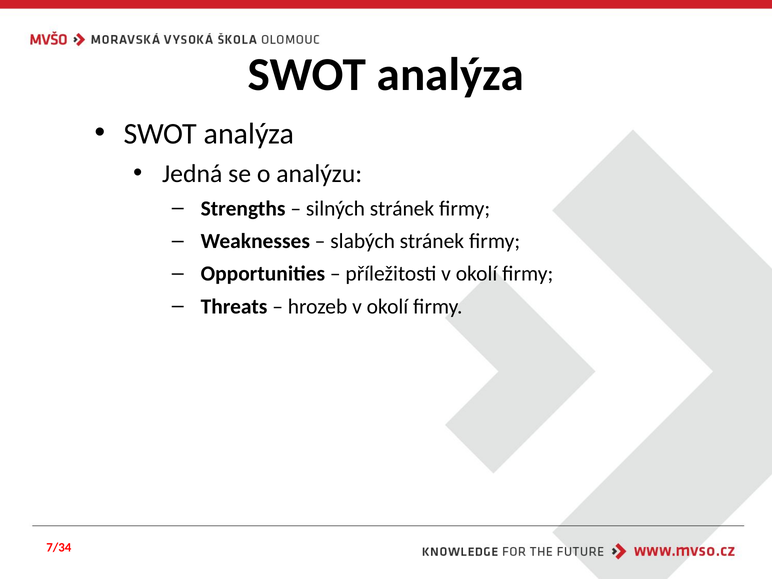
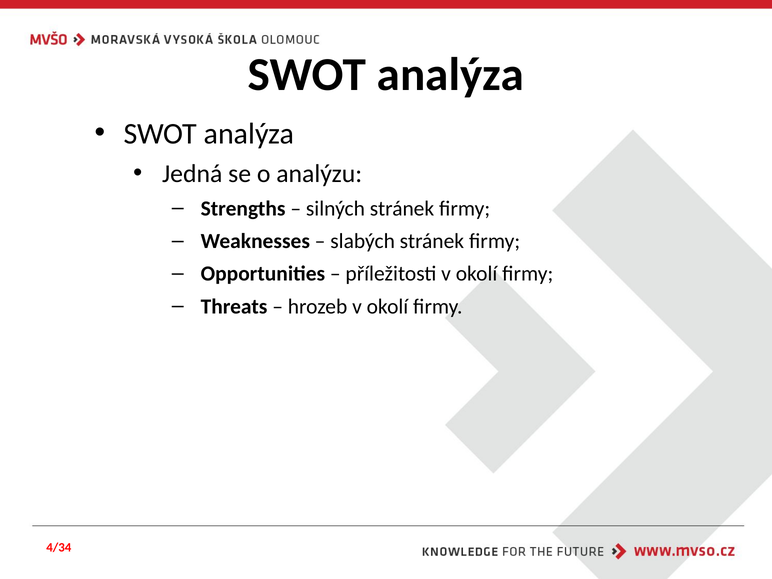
7/34: 7/34 -> 4/34
